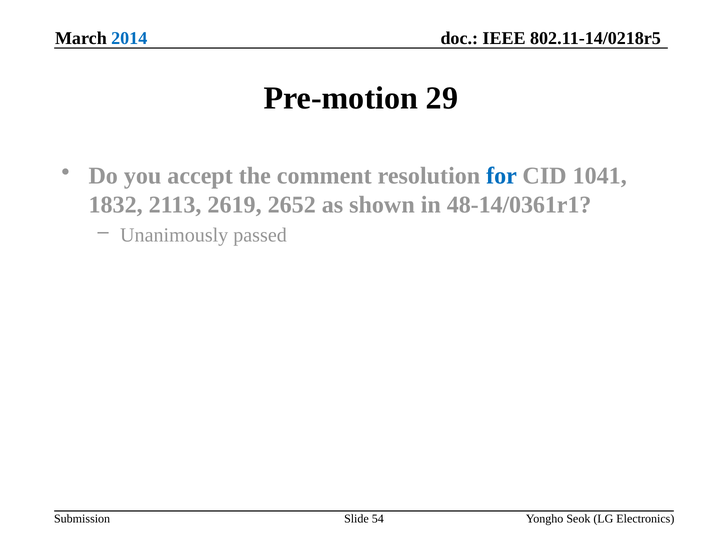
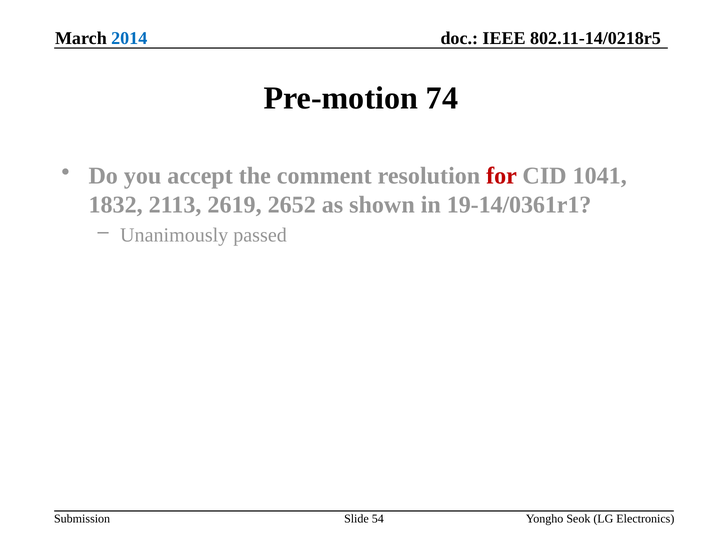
29: 29 -> 74
for colour: blue -> red
48-14/0361r1: 48-14/0361r1 -> 19-14/0361r1
